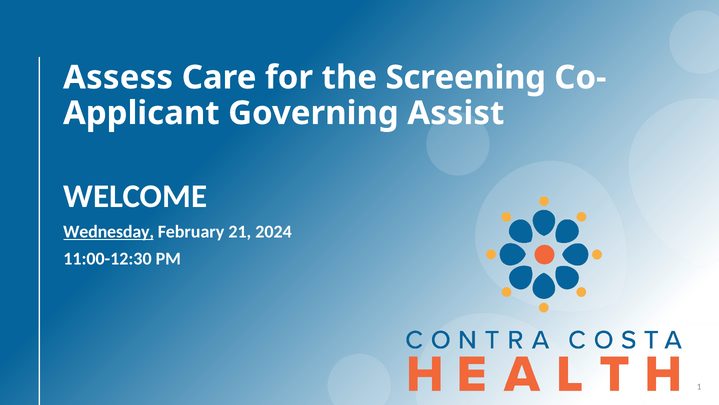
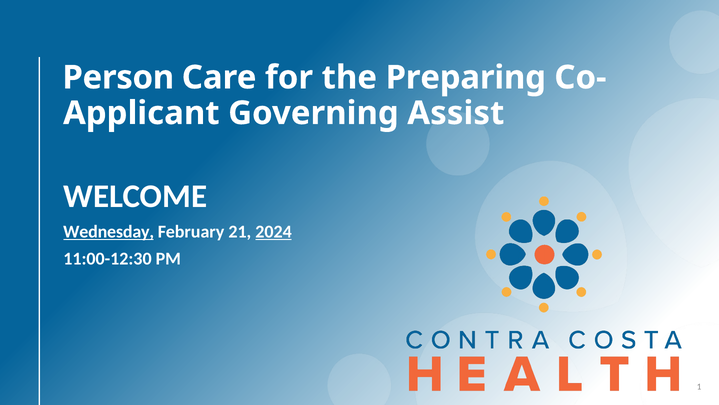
Assess: Assess -> Person
Screening: Screening -> Preparing
2024 underline: none -> present
